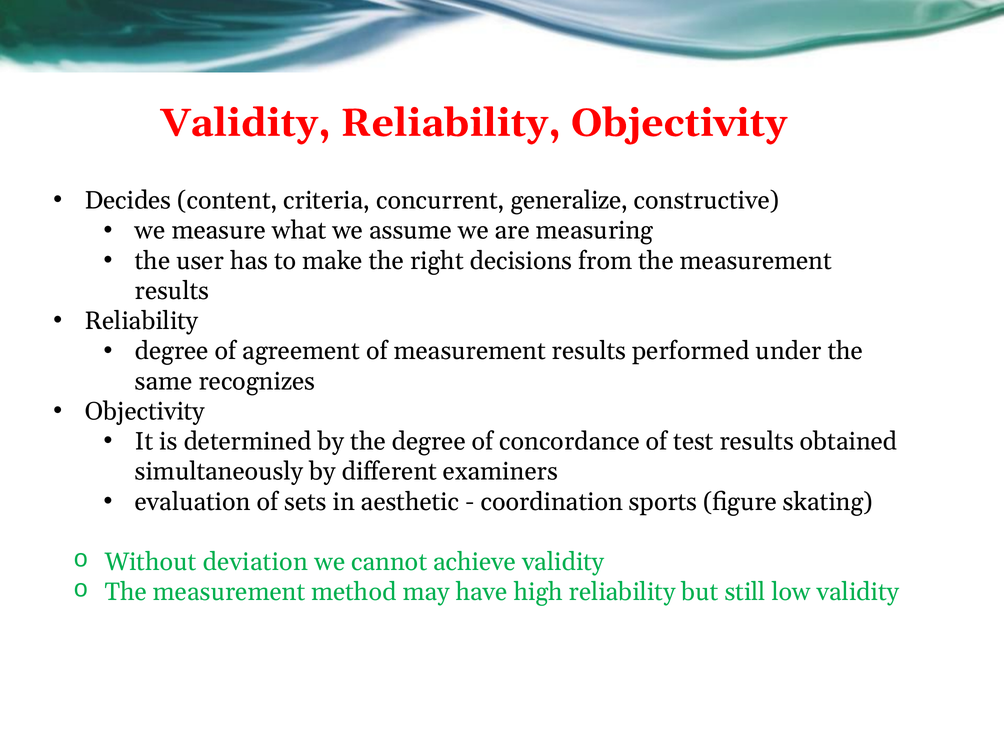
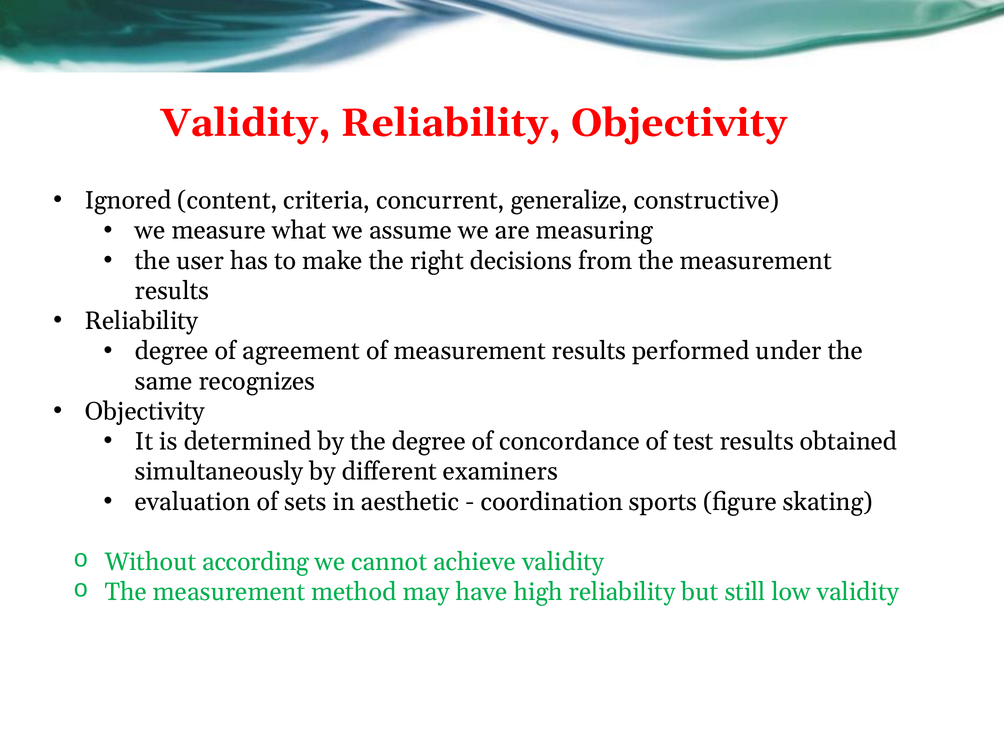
Decides: Decides -> Ignored
deviation: deviation -> according
